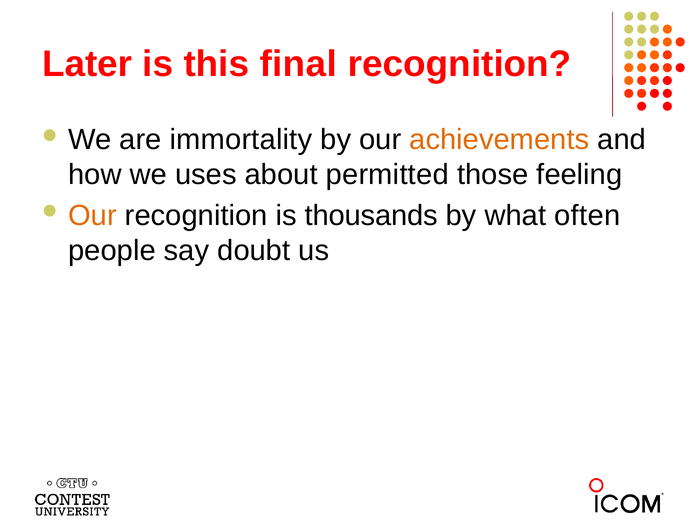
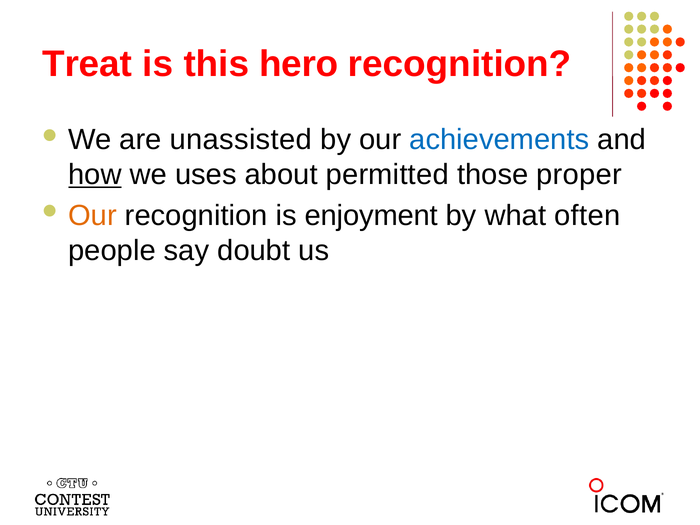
Later: Later -> Treat
final: final -> hero
immortality: immortality -> unassisted
achievements colour: orange -> blue
how underline: none -> present
feeling: feeling -> proper
thousands: thousands -> enjoyment
